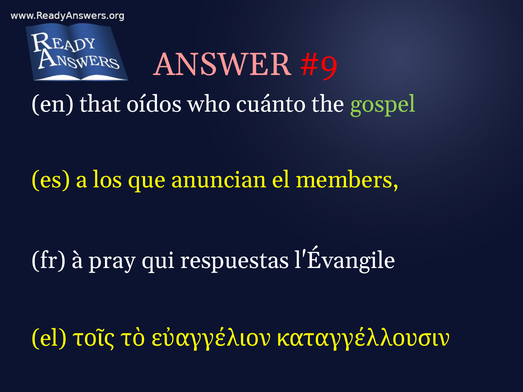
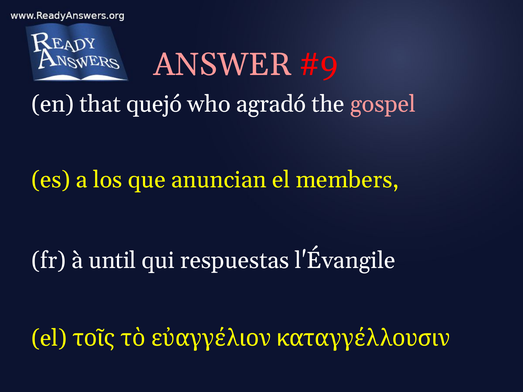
oídos: oídos -> quejó
cuánto: cuánto -> agradó
gospel colour: light green -> pink
pray: pray -> until
